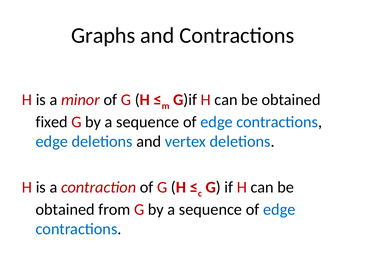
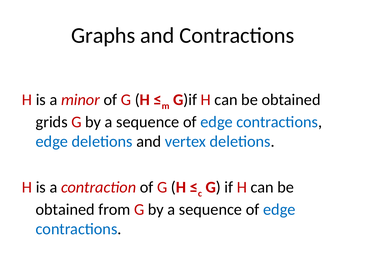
fixed: fixed -> grids
